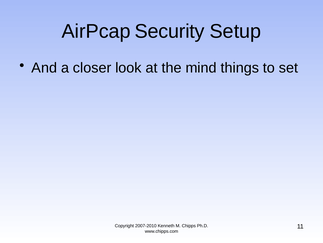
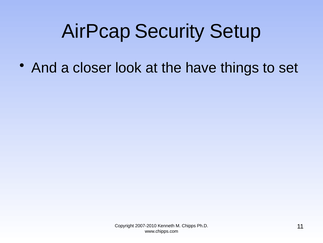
mind: mind -> have
